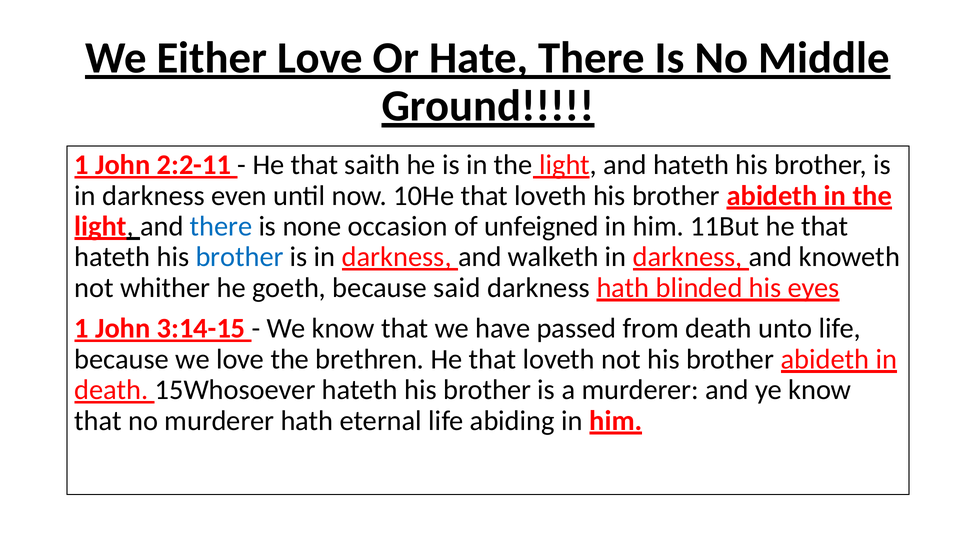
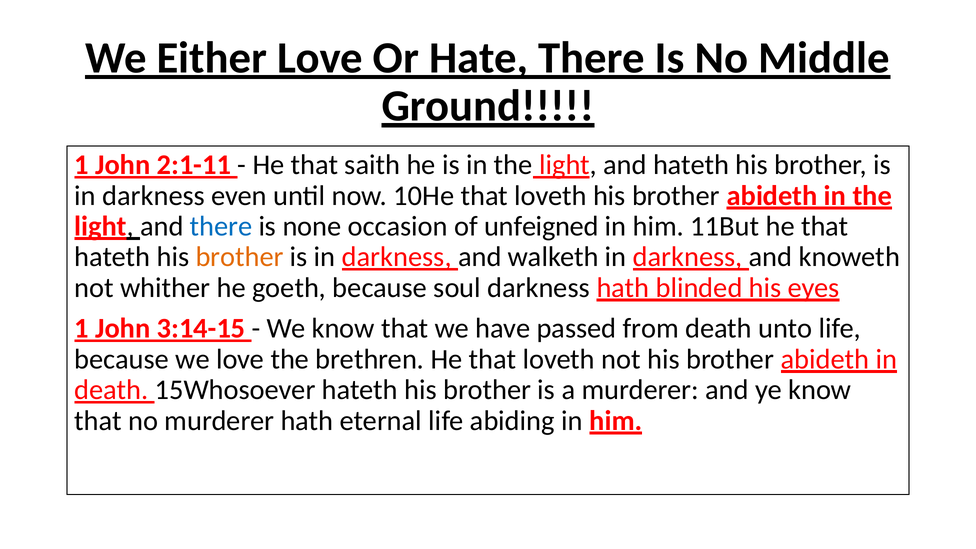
2:2-11: 2:2-11 -> 2:1-11
brother at (240, 257) colour: blue -> orange
said: said -> soul
